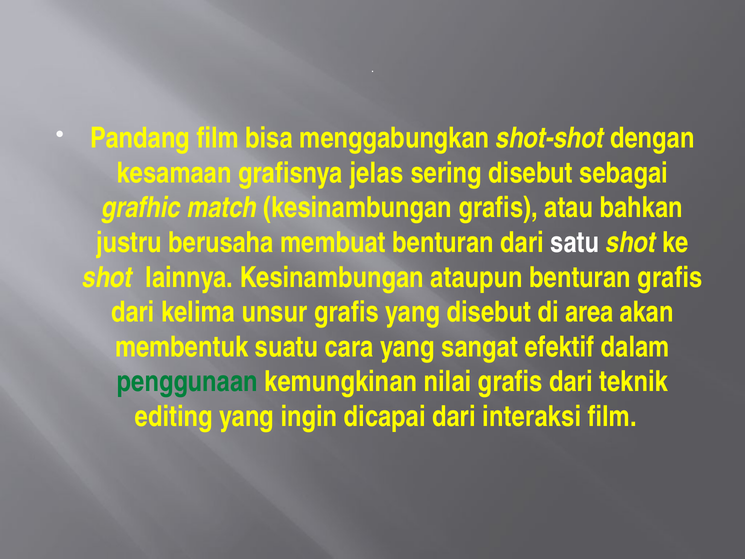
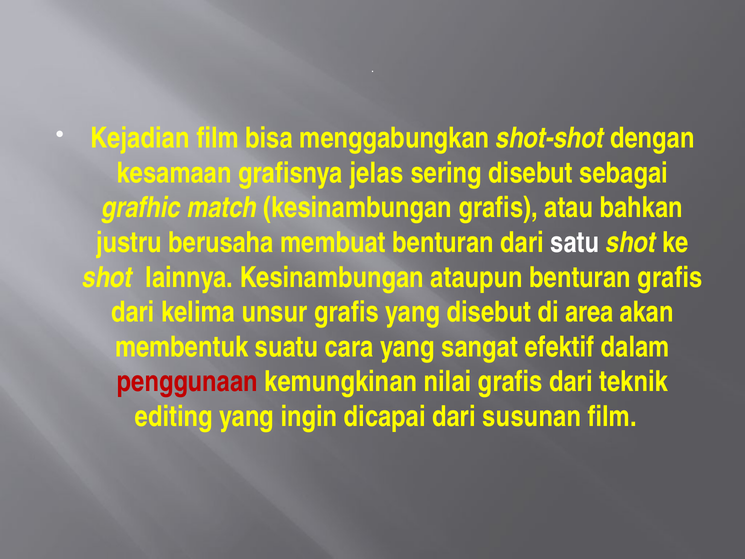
Pandang: Pandang -> Kejadian
penggunaan colour: green -> red
interaksi: interaksi -> susunan
